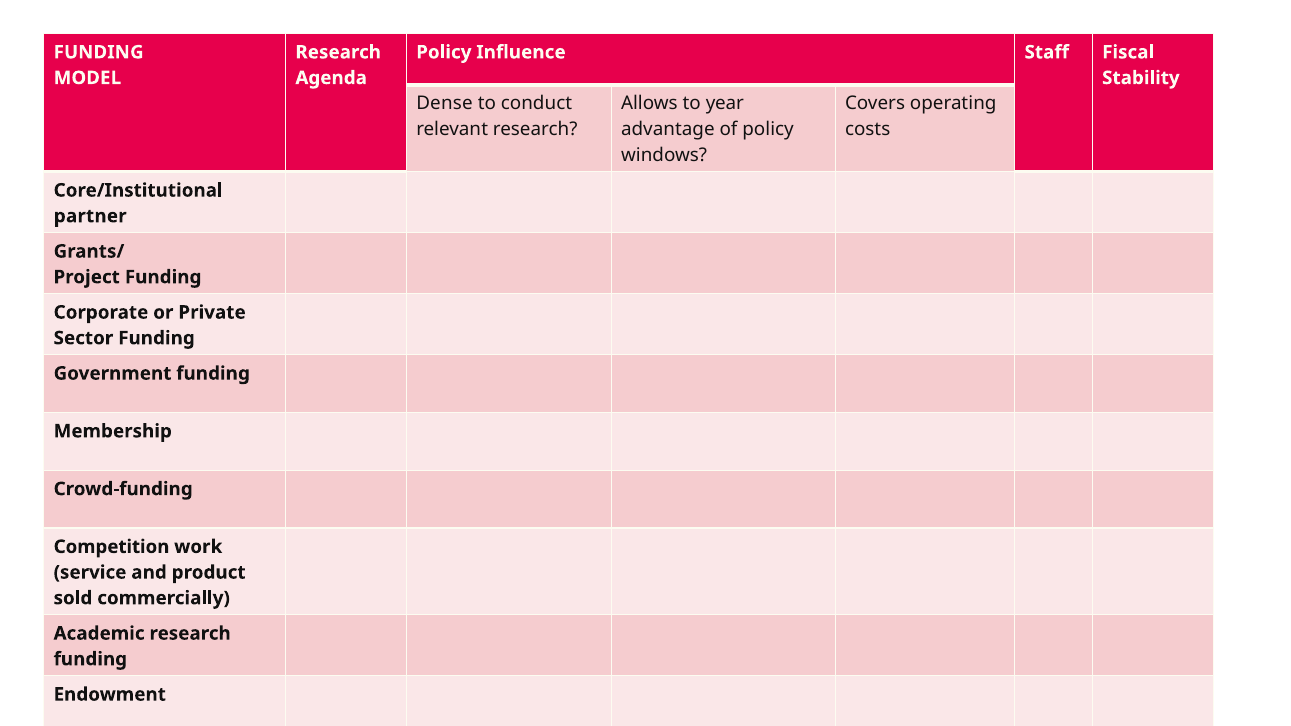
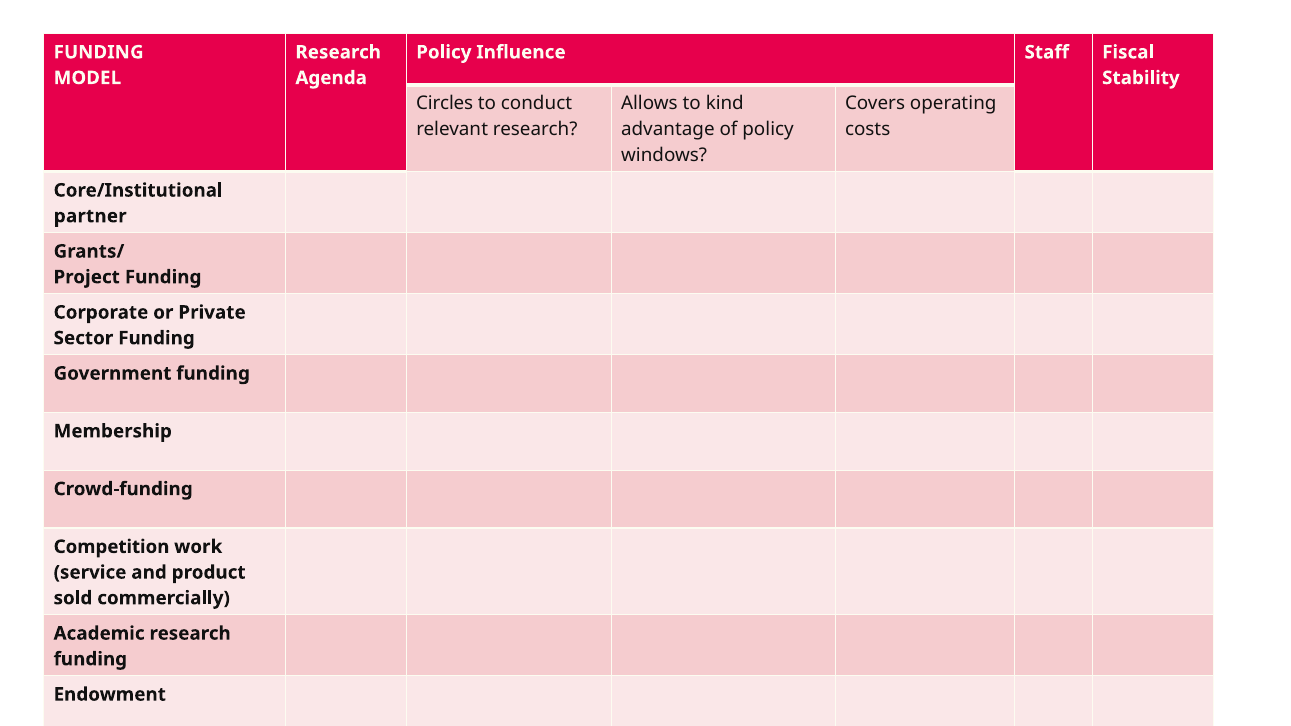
Dense: Dense -> Circles
year: year -> kind
